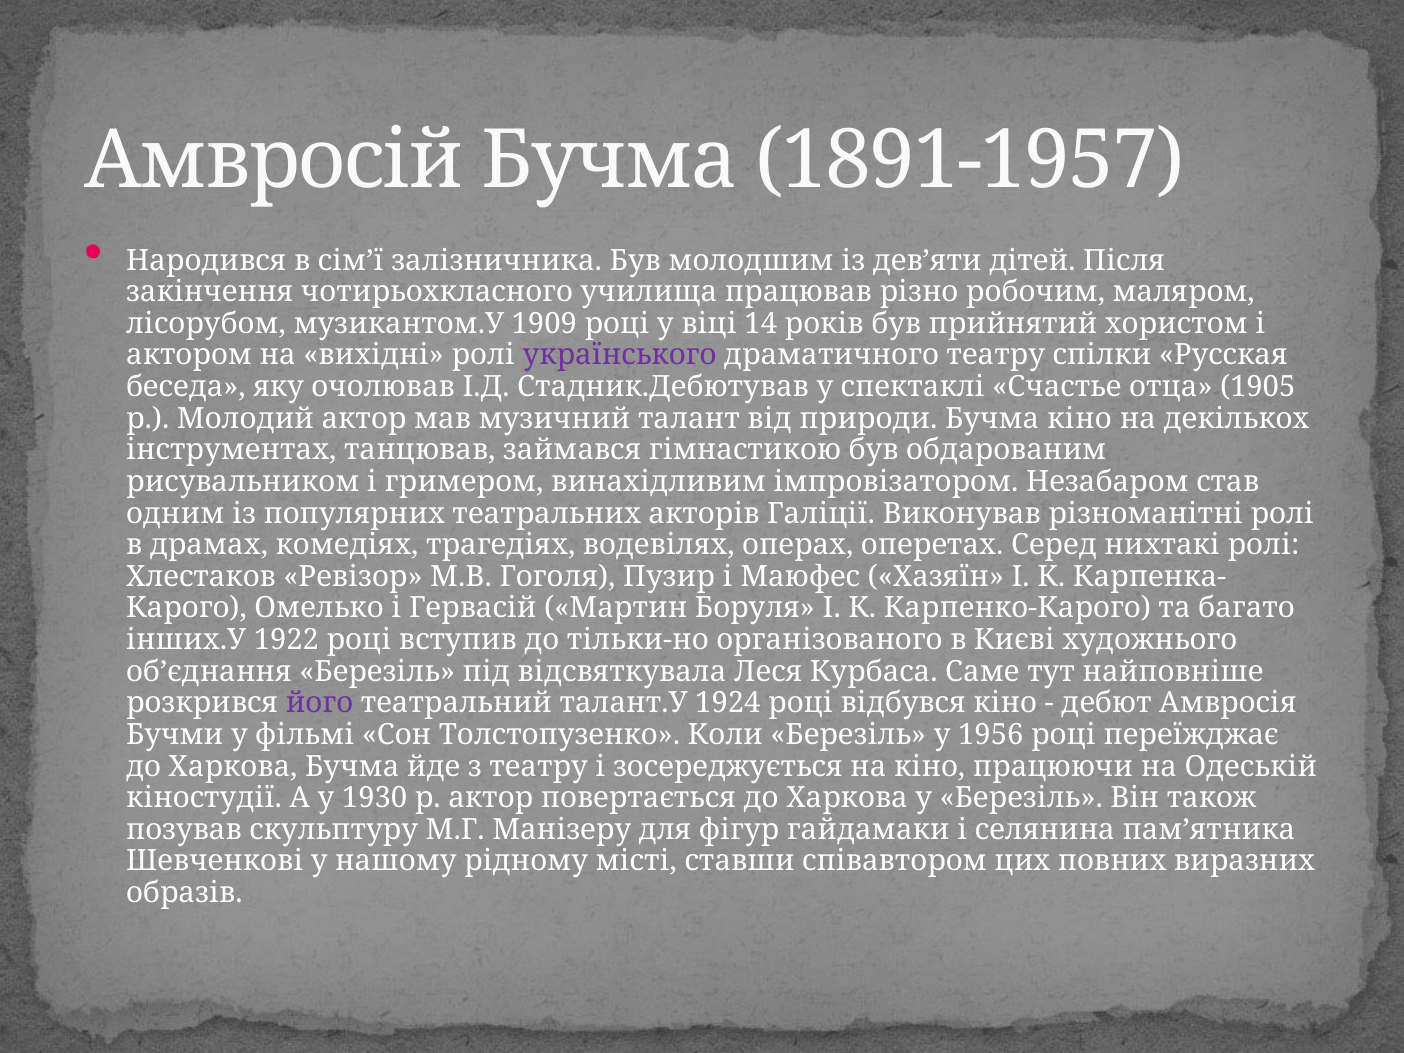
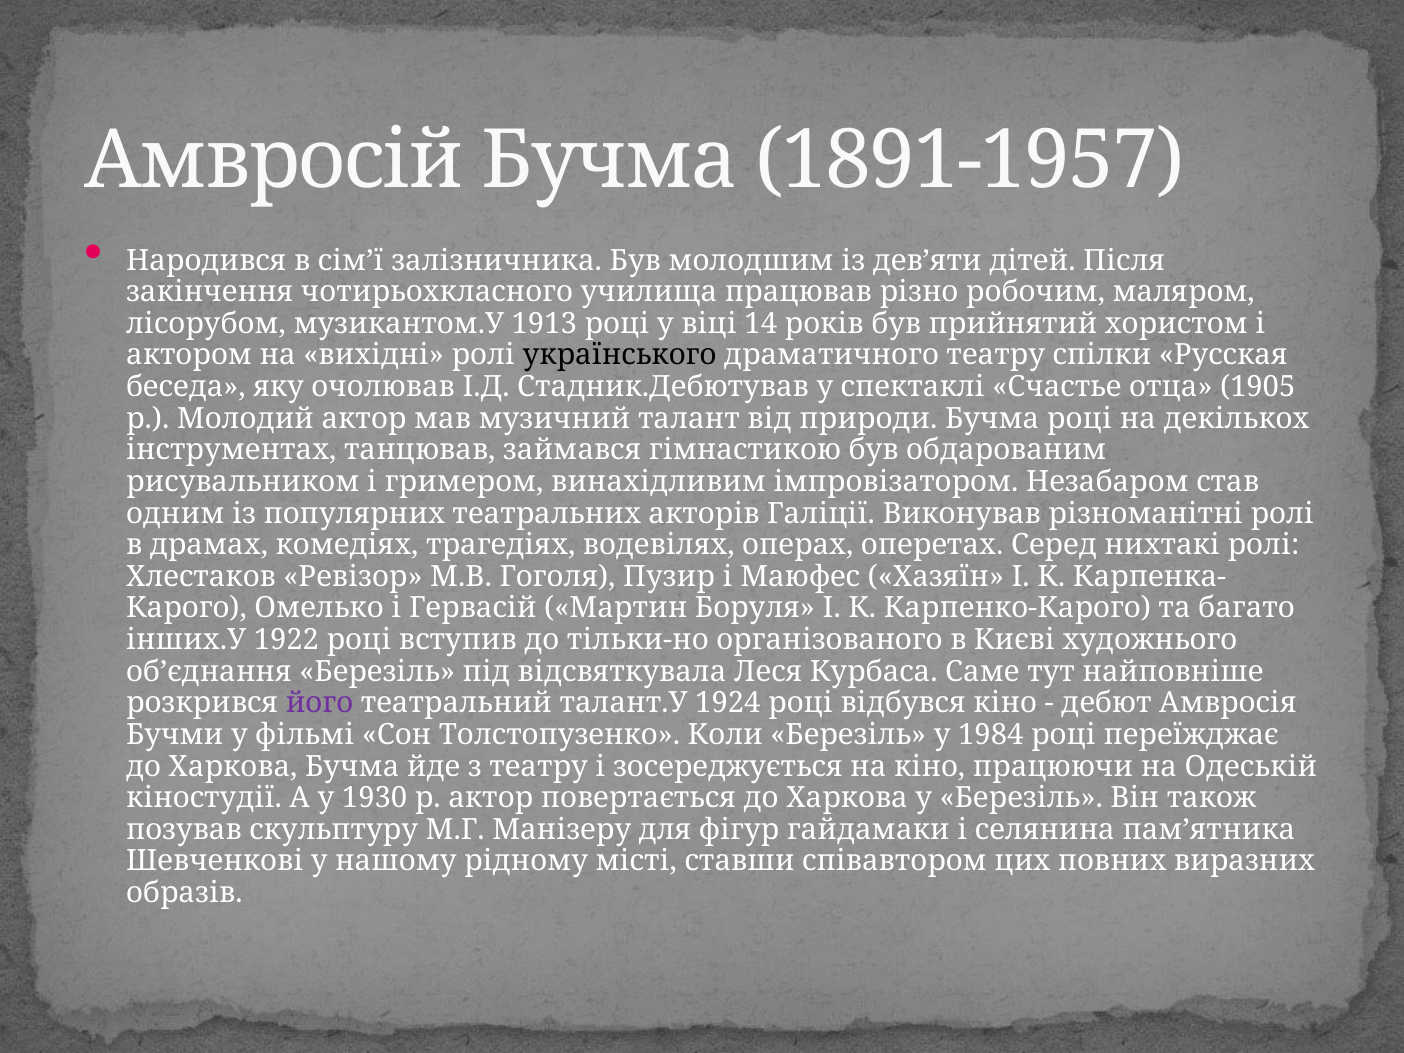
1909: 1909 -> 1913
українського colour: purple -> black
Бучма кіно: кіно -> році
1956: 1956 -> 1984
